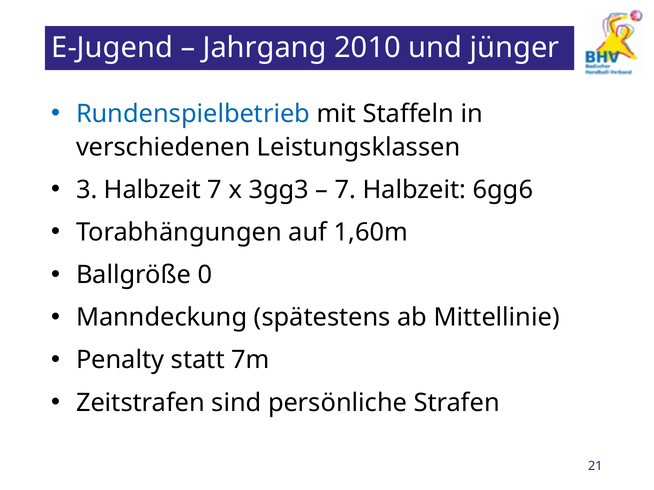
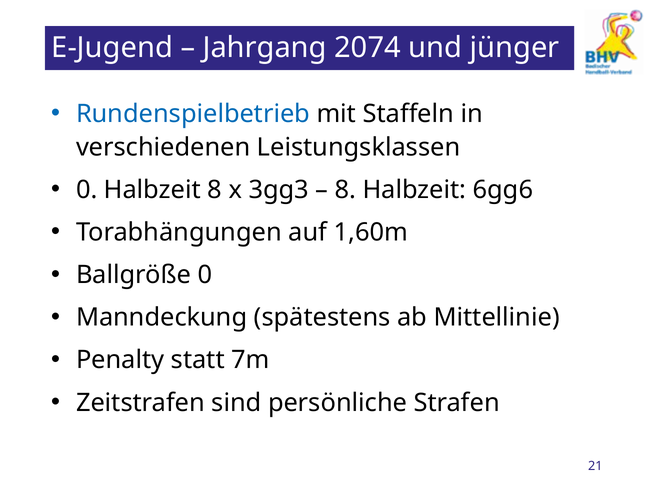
2010: 2010 -> 2074
3 at (87, 190): 3 -> 0
Halbzeit 7: 7 -> 8
7 at (345, 190): 7 -> 8
